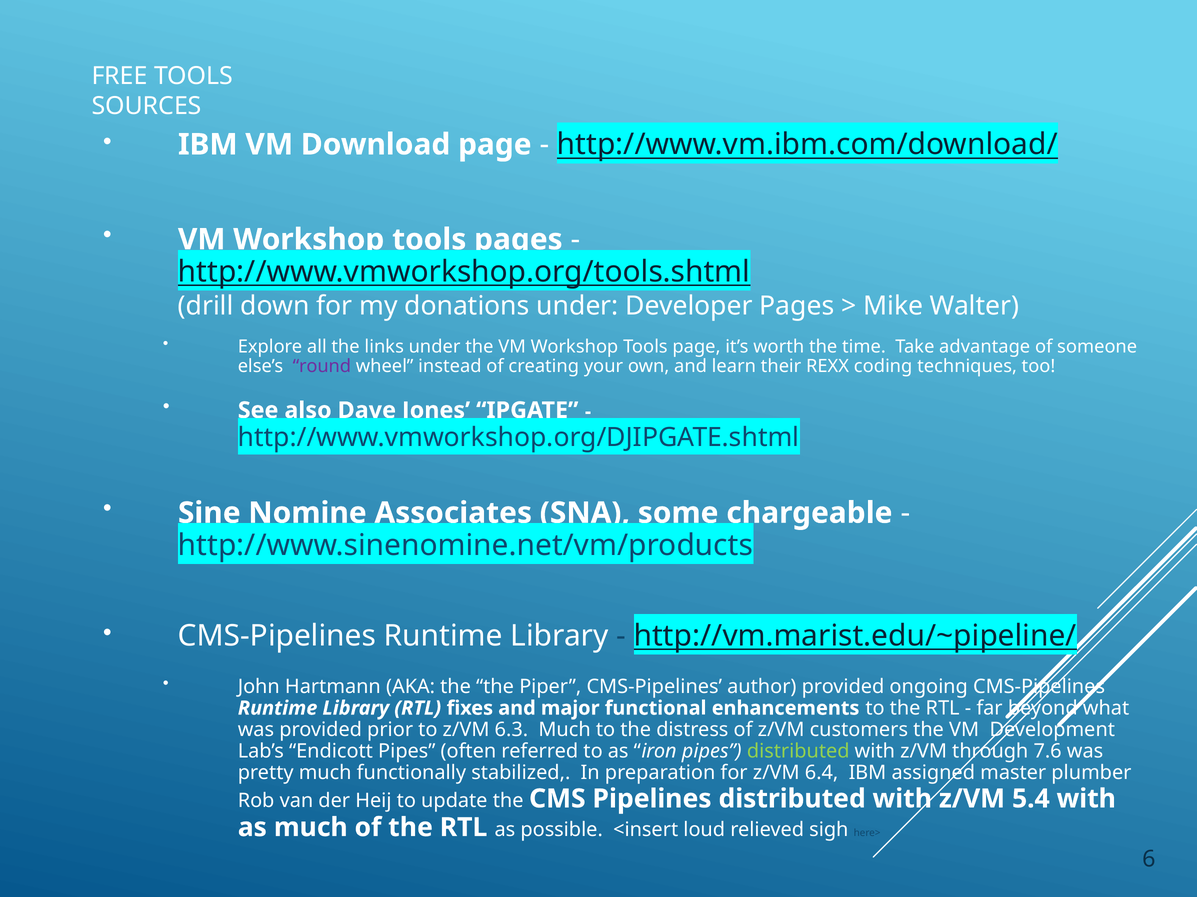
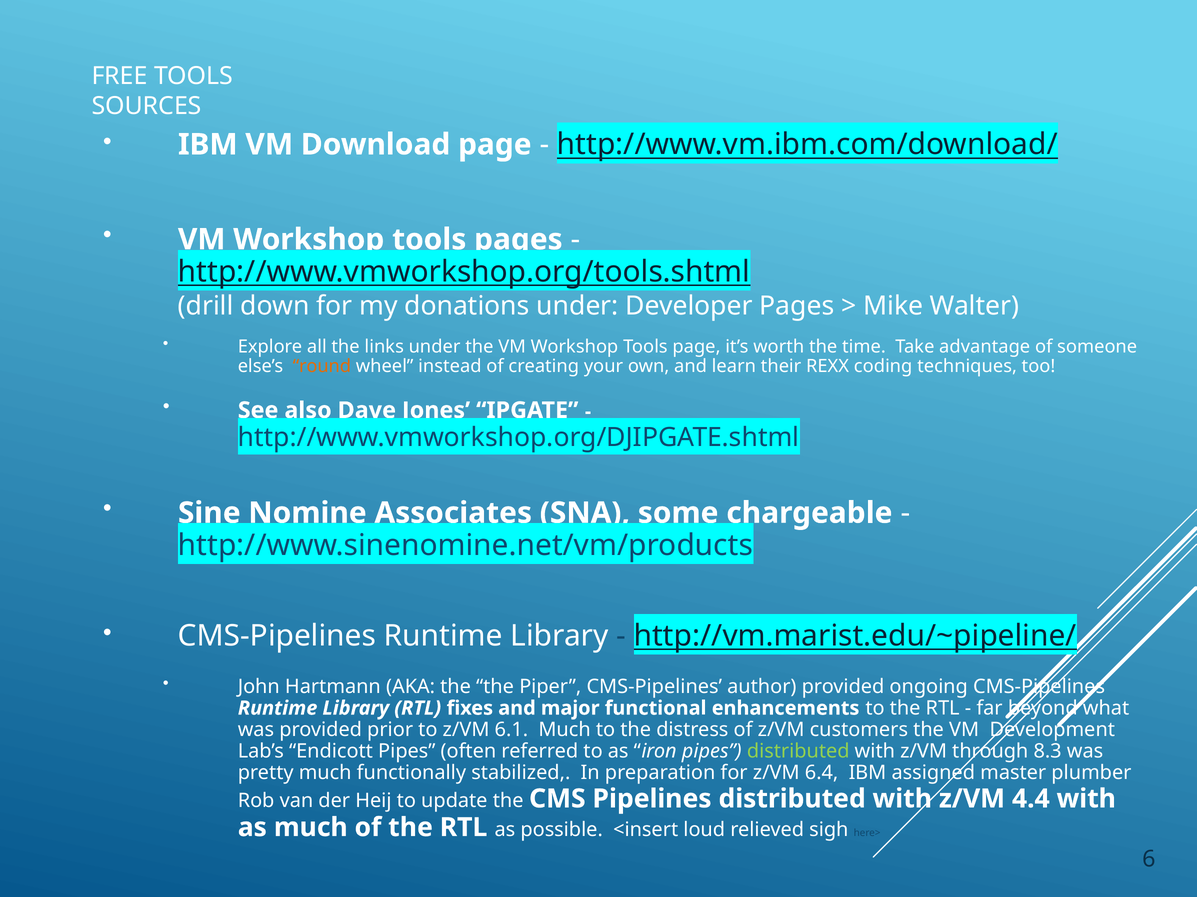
round colour: purple -> orange
6.3: 6.3 -> 6.1
7.6: 7.6 -> 8.3
5.4: 5.4 -> 4.4
